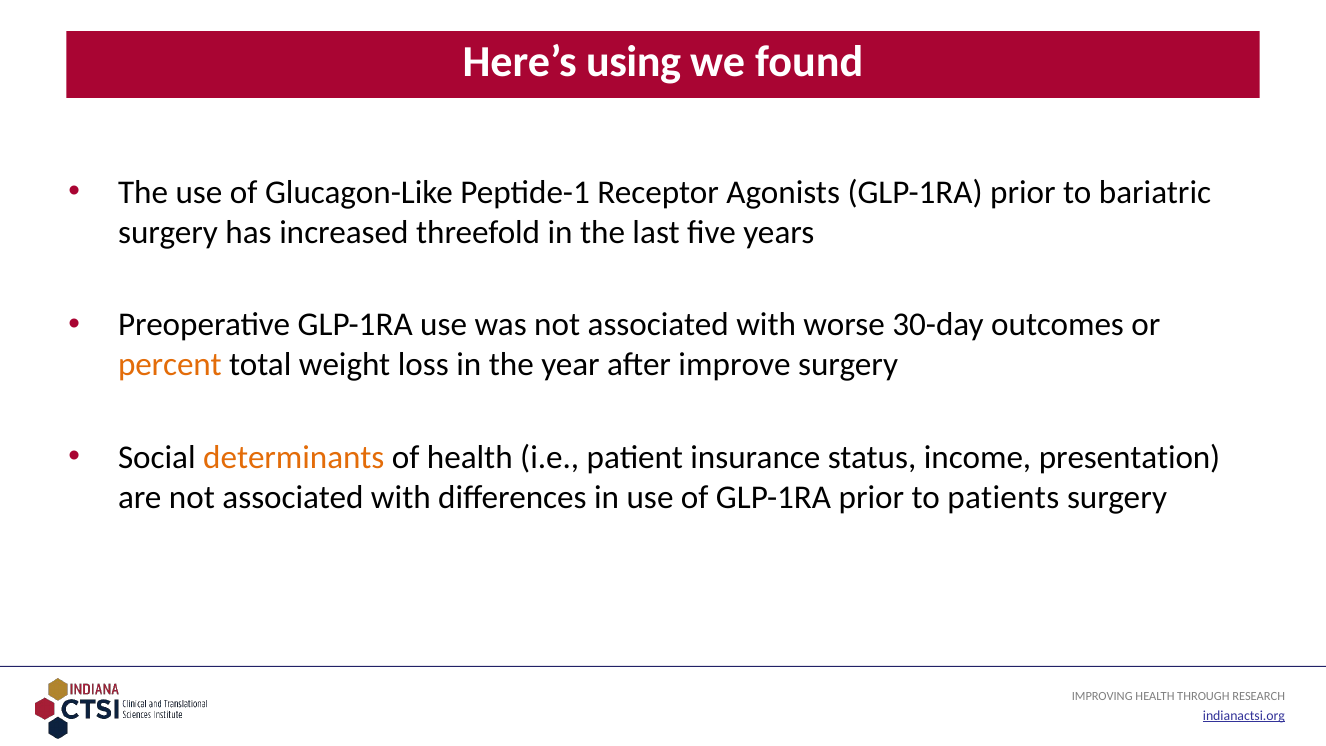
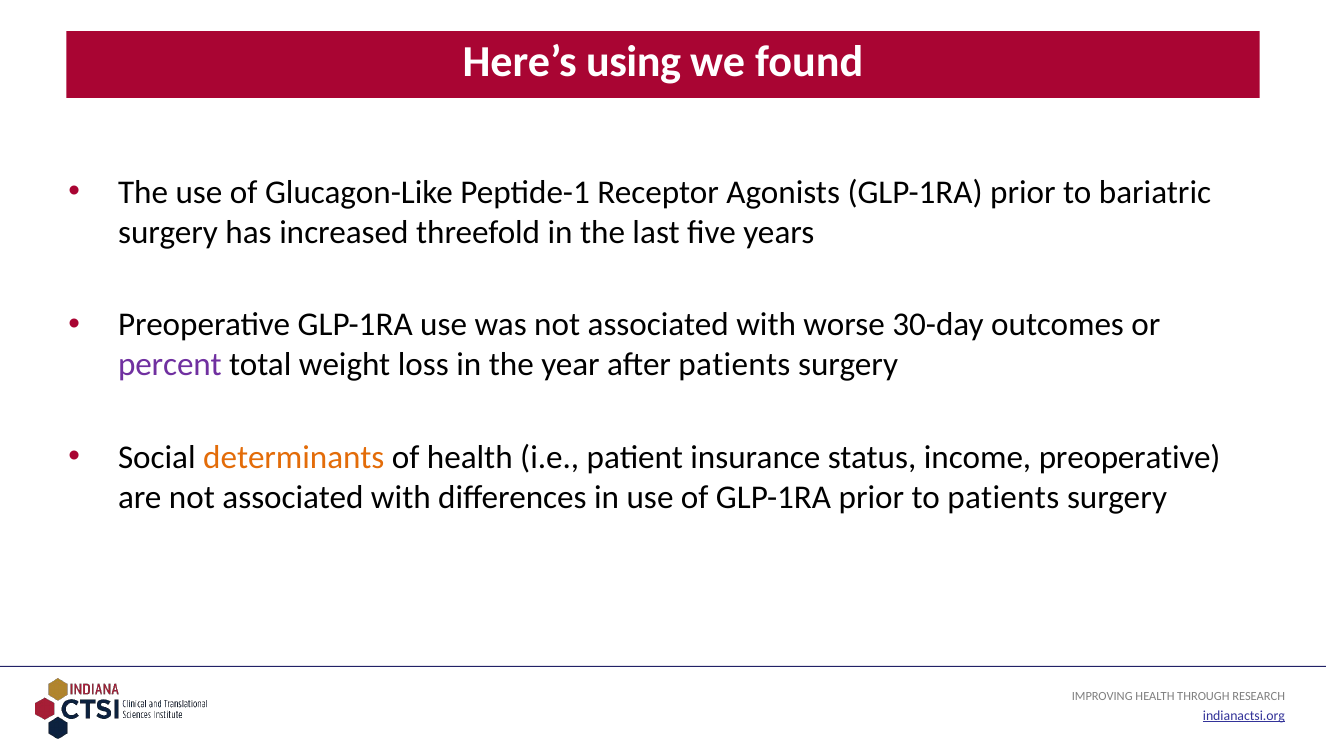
percent colour: orange -> purple
after improve: improve -> patients
income presentation: presentation -> preoperative
